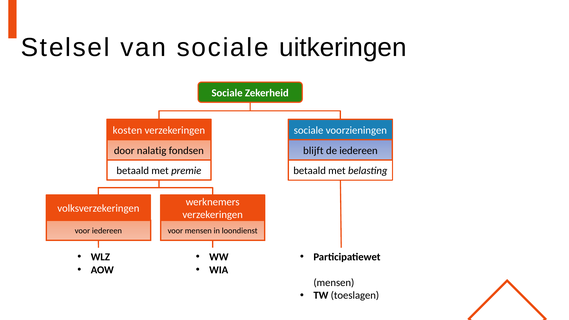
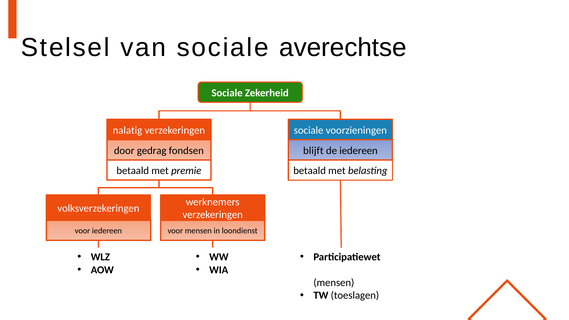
uitkeringen: uitkeringen -> averechtse
kosten: kosten -> nalatig
nalatig: nalatig -> gedrag
